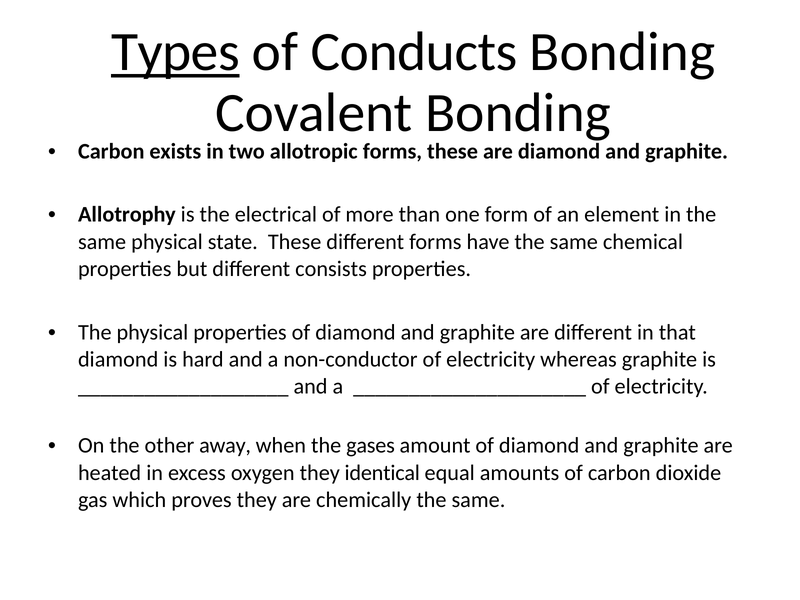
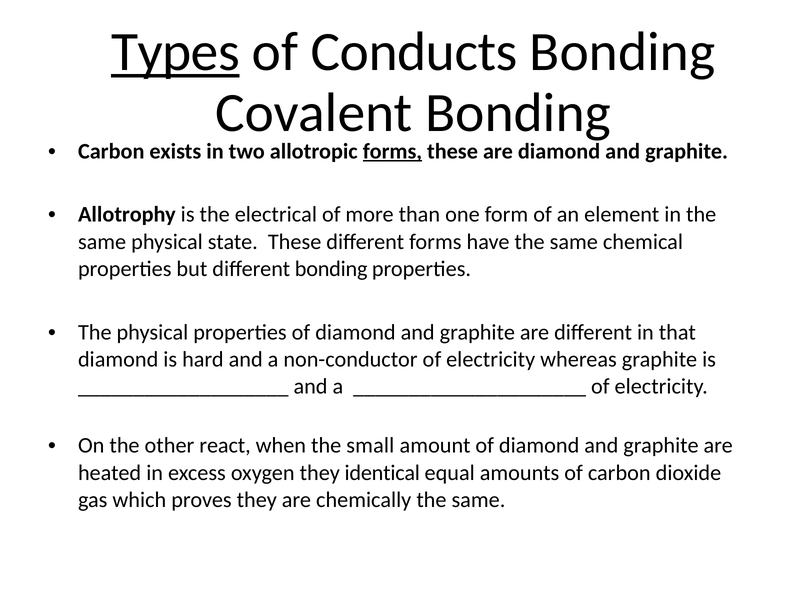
forms at (392, 151) underline: none -> present
different consists: consists -> bonding
away: away -> react
gases: gases -> small
